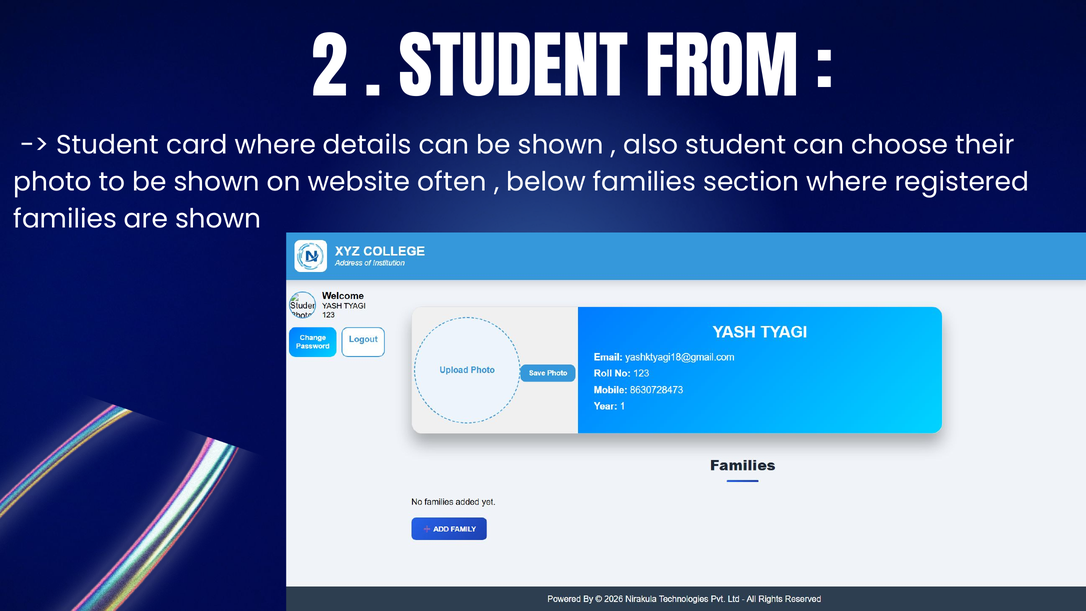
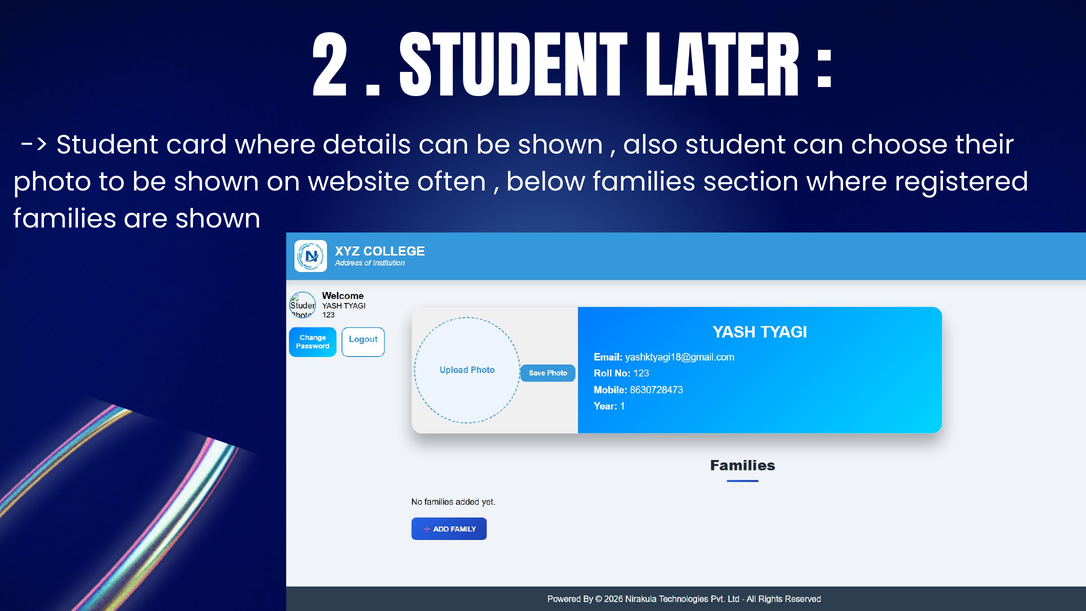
FROM: FROM -> LATER
